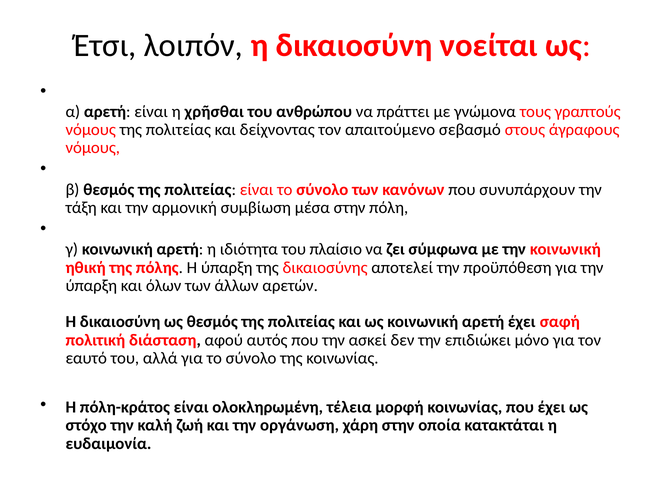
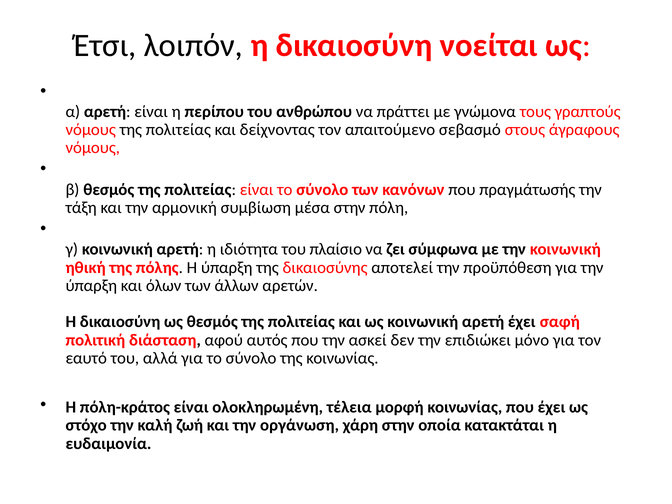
χρῆσθαι: χρῆσθαι -> περίπου
συνυπάρχουν: συνυπάρχουν -> πραγμάτωσής
